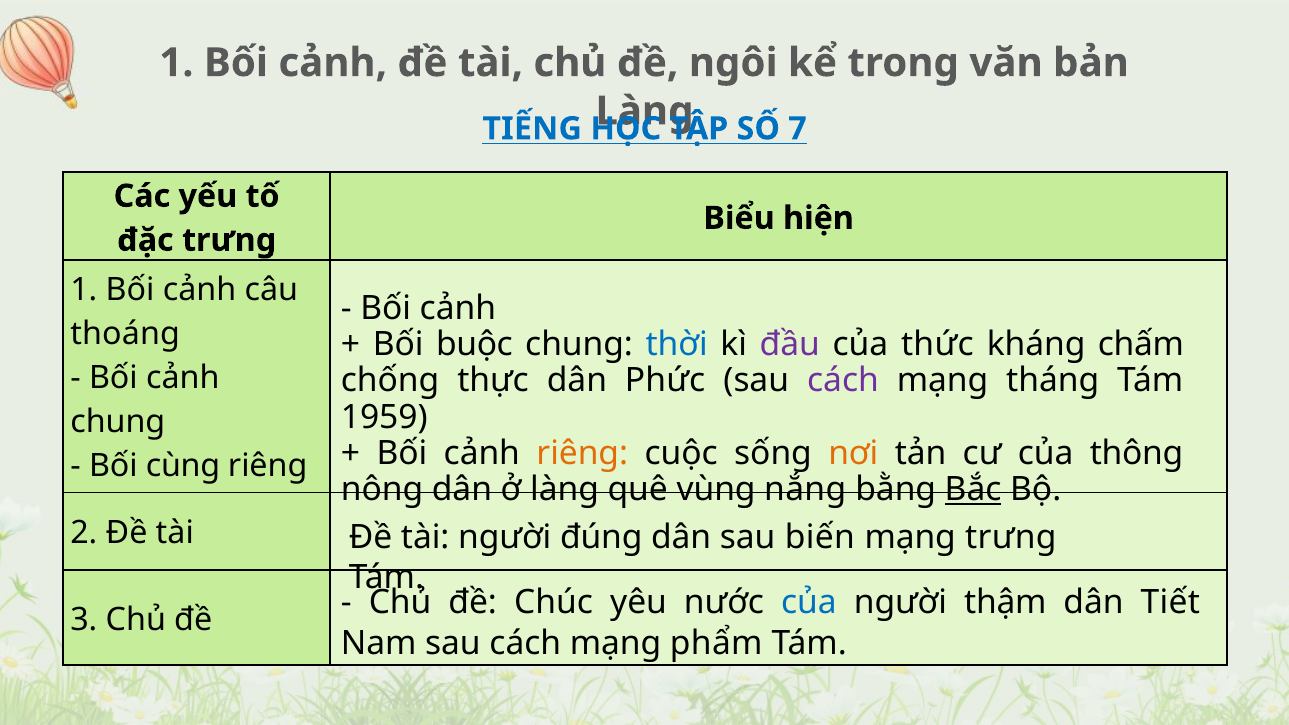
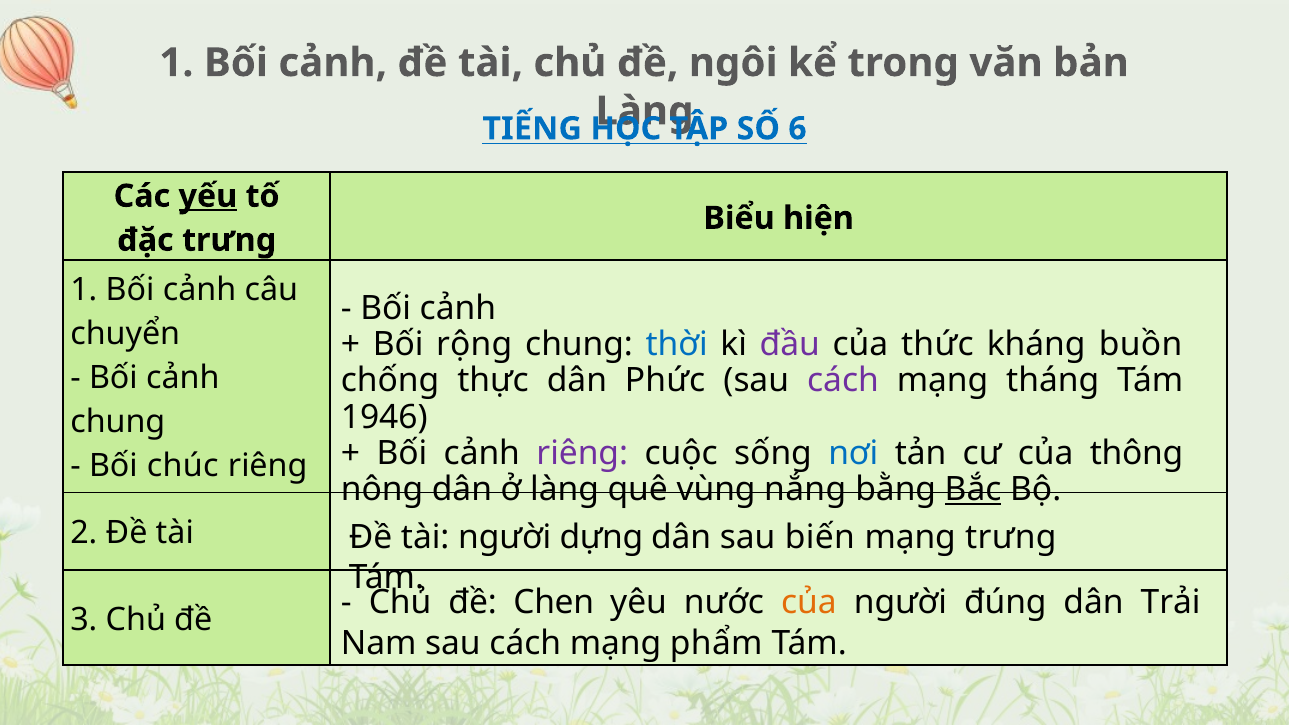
7: 7 -> 6
yếu underline: none -> present
thoáng: thoáng -> chuyển
buộc: buộc -> rộng
chấm: chấm -> buồn
1959: 1959 -> 1946
riêng at (582, 453) colour: orange -> purple
nơi colour: orange -> blue
cùng: cùng -> chúc
đúng: đúng -> dựng
Chúc: Chúc -> Chen
của at (809, 603) colour: blue -> orange
thậm: thậm -> đúng
Tiết: Tiết -> Trải
